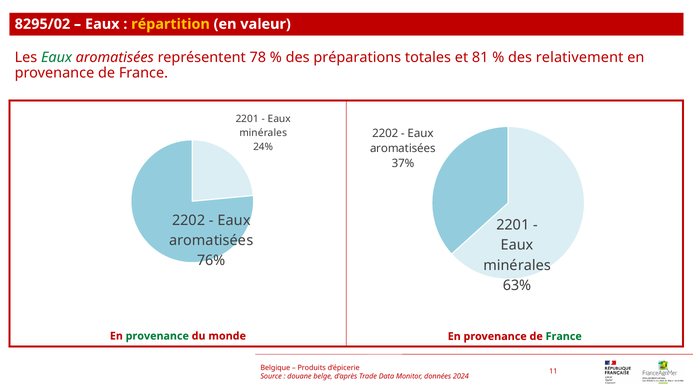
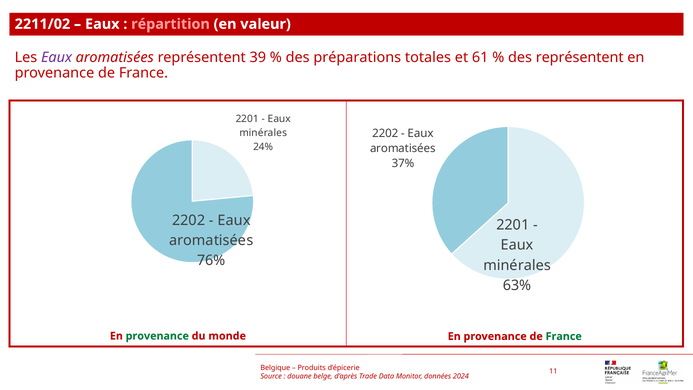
8295/02: 8295/02 -> 2211/02
répartition colour: yellow -> pink
Eaux at (56, 57) colour: green -> purple
78: 78 -> 39
81: 81 -> 61
des relativement: relativement -> représentent
